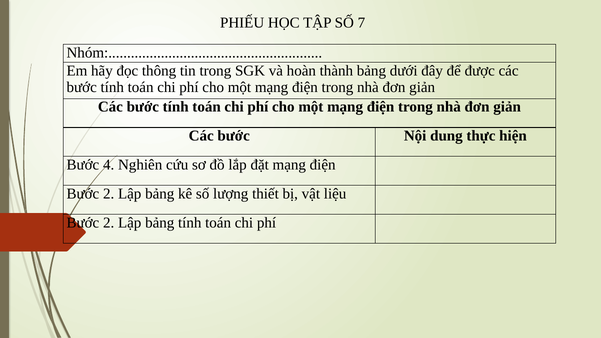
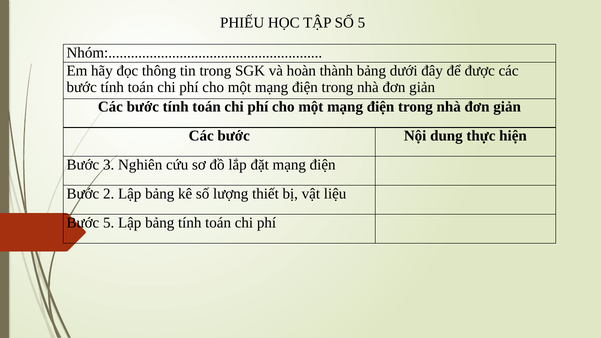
SỐ 7: 7 -> 5
4: 4 -> 3
2 at (109, 223): 2 -> 5
